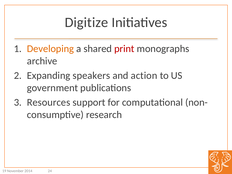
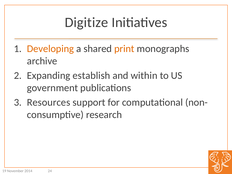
print colour: red -> orange
speakers: speakers -> establish
action: action -> within
